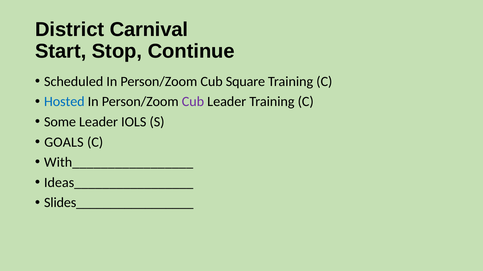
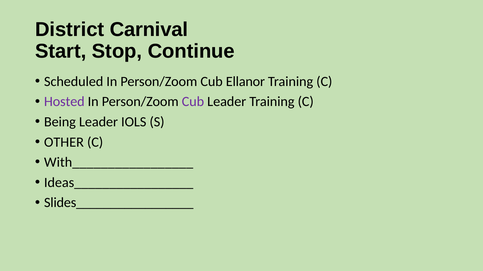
Square: Square -> Ellanor
Hosted colour: blue -> purple
Some: Some -> Being
GOALS: GOALS -> OTHER
